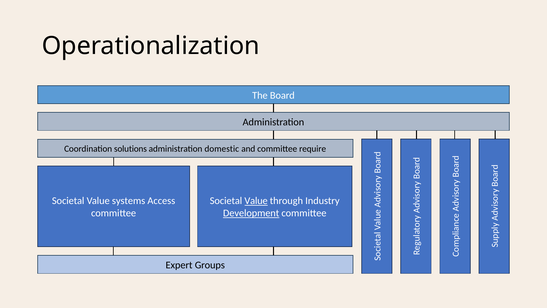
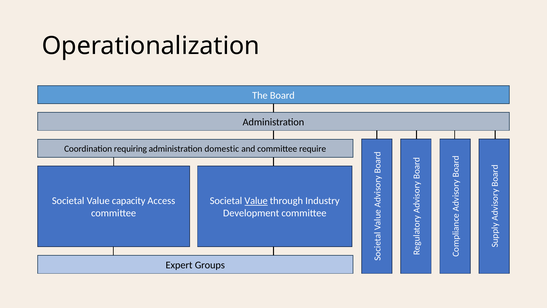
solutions: solutions -> requiring
systems: systems -> capacity
Development underline: present -> none
